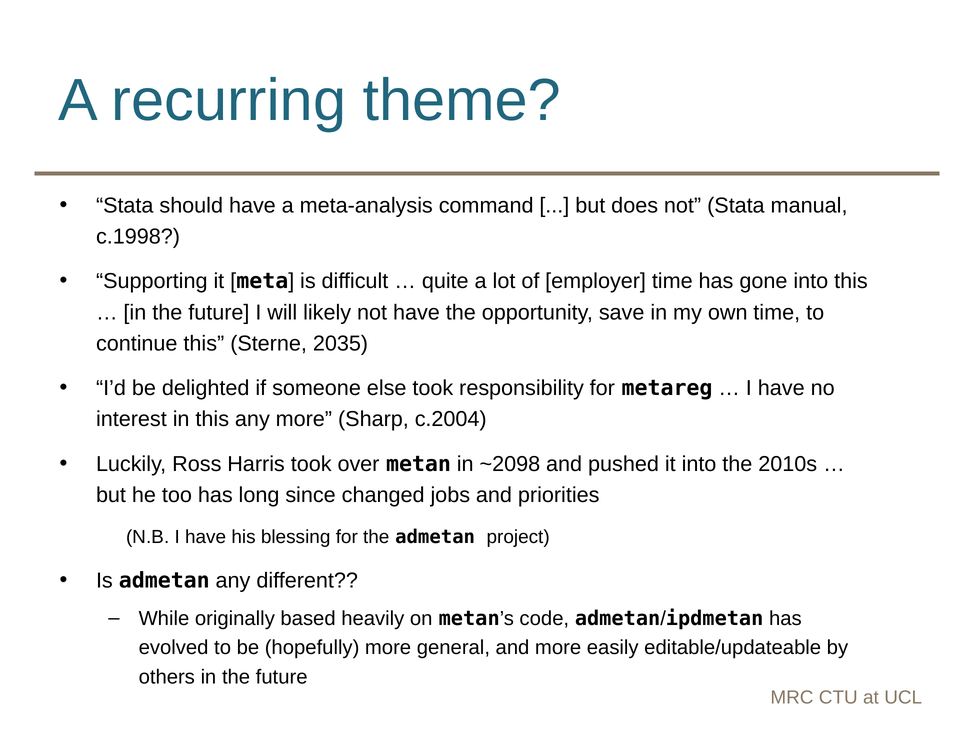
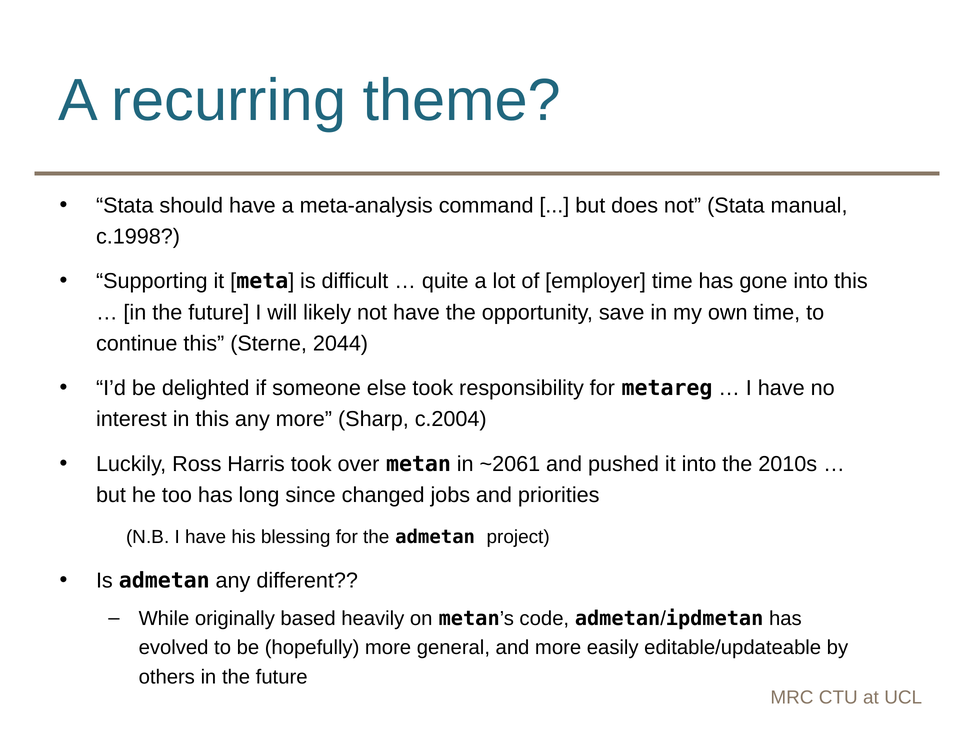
2035: 2035 -> 2044
~2098: ~2098 -> ~2061
